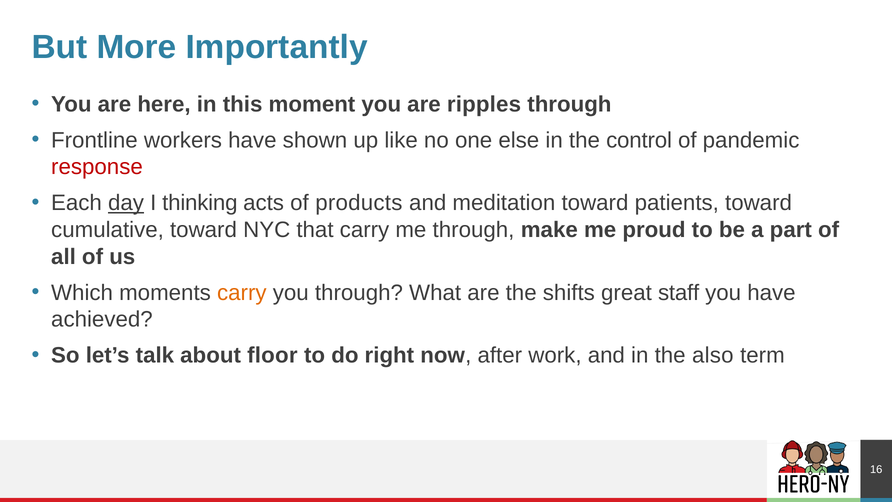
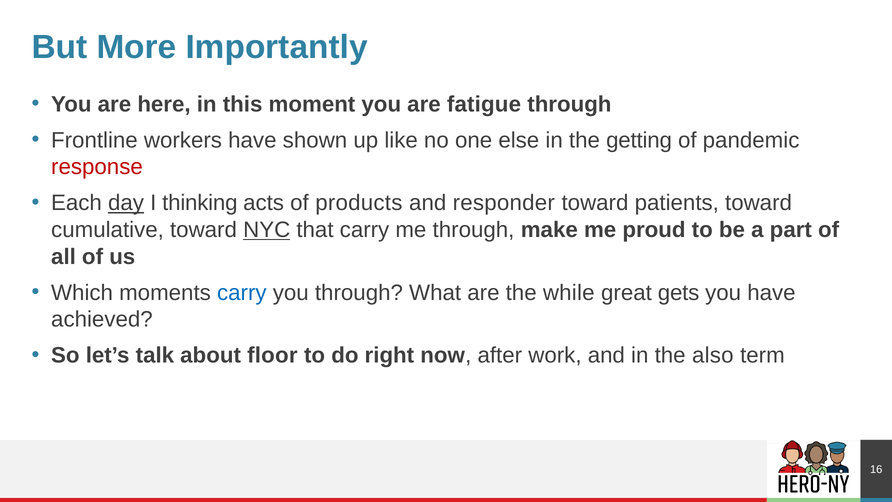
ripples: ripples -> fatigue
control: control -> getting
meditation: meditation -> responder
NYC underline: none -> present
carry at (242, 293) colour: orange -> blue
shifts: shifts -> while
staff: staff -> gets
